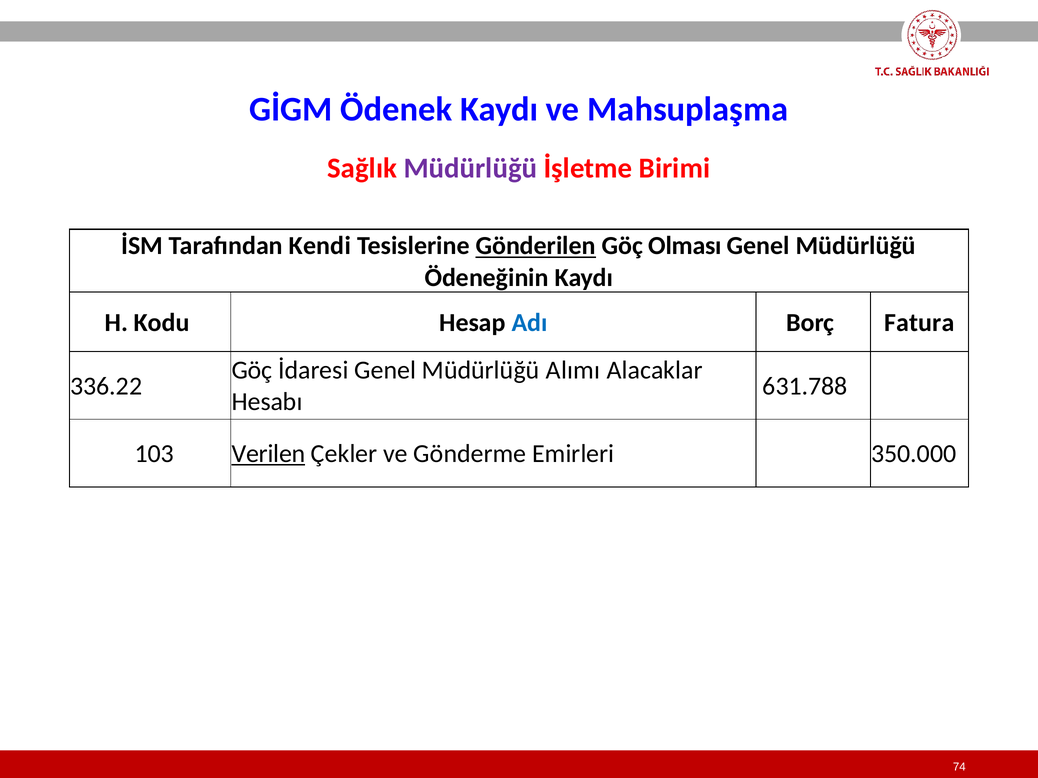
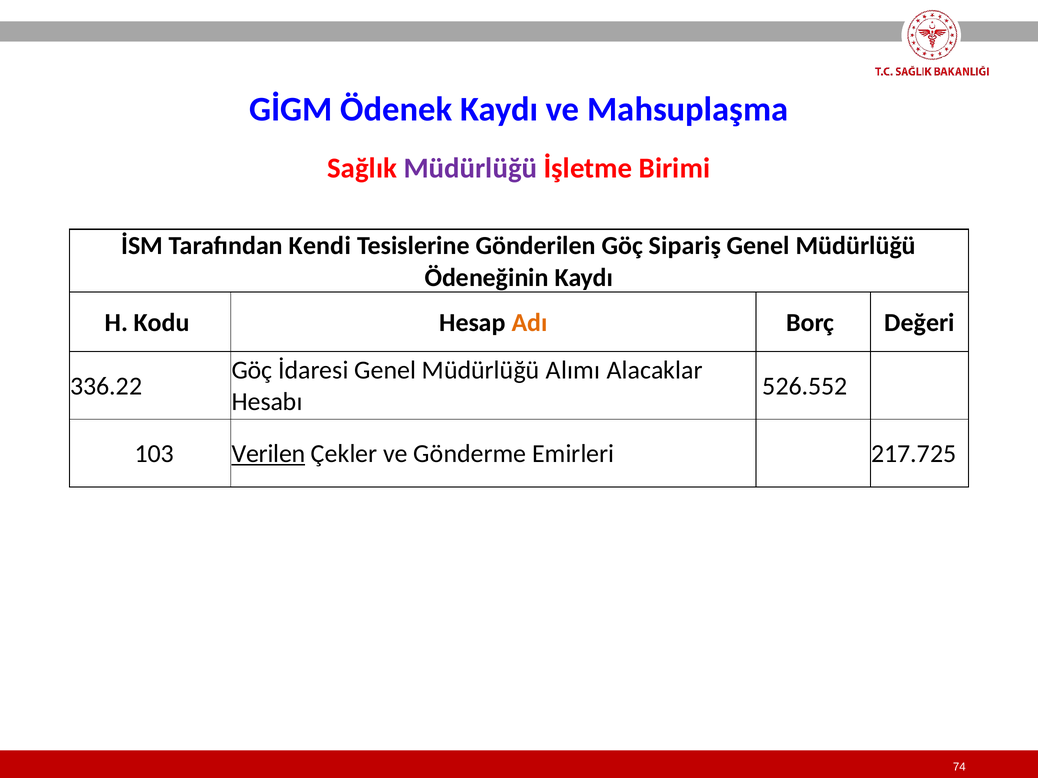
Gönderilen underline: present -> none
Olması: Olması -> Sipariş
Adı colour: blue -> orange
Fatura: Fatura -> Değeri
631.788: 631.788 -> 526.552
350.000: 350.000 -> 217.725
